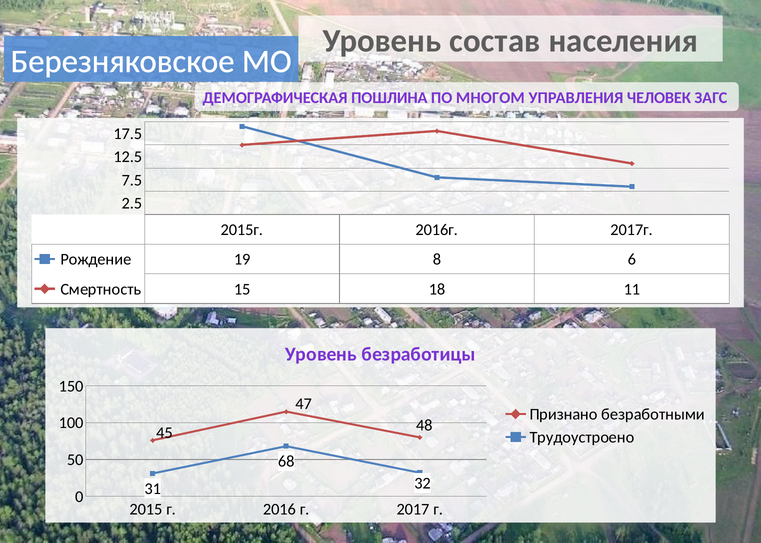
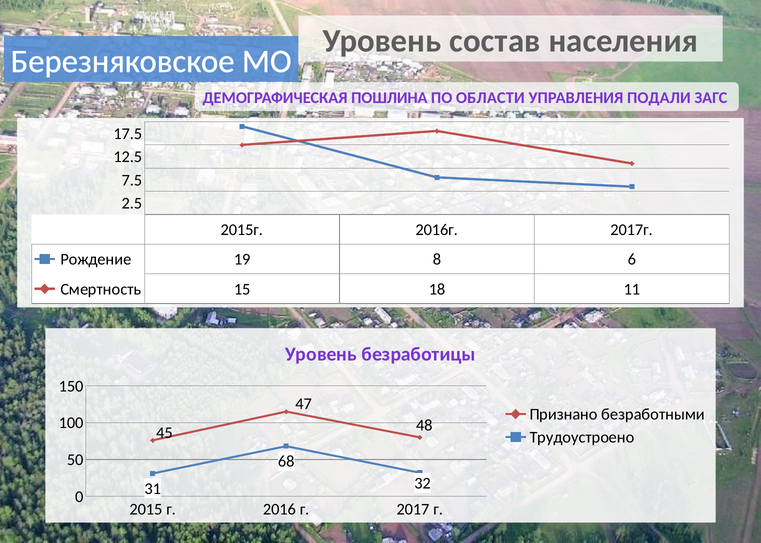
МНОГОМ: МНОГОМ -> ОБЛАСТИ
ЧЕЛОВЕК: ЧЕЛОВЕК -> ПОДАЛИ
